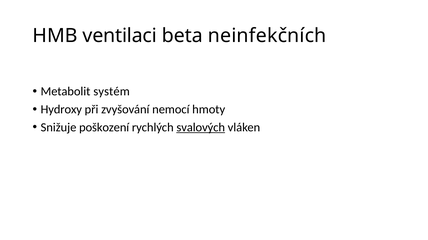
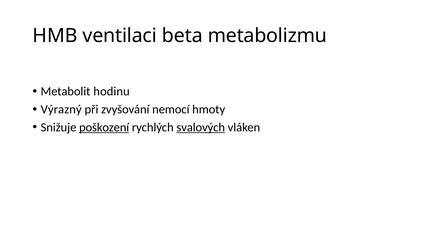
neinfekčních: neinfekčních -> metabolizmu
systém: systém -> hodinu
Hydroxy: Hydroxy -> Výrazný
poškození underline: none -> present
